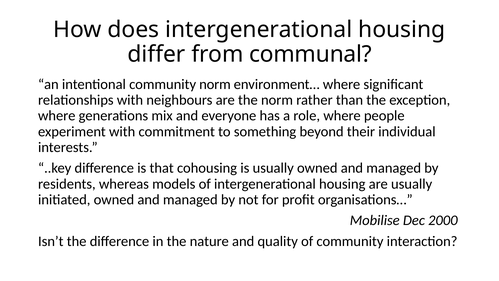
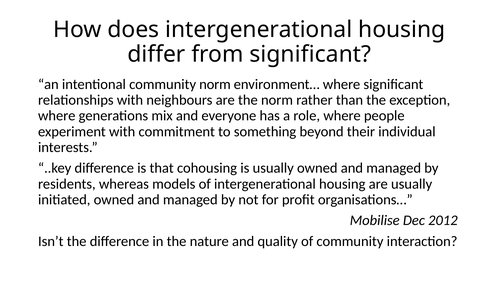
from communal: communal -> significant
2000: 2000 -> 2012
